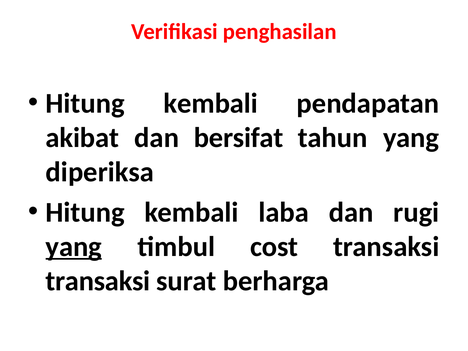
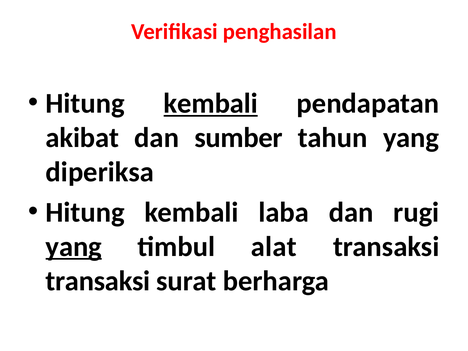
kembali at (211, 103) underline: none -> present
bersifat: bersifat -> sumber
cost: cost -> alat
